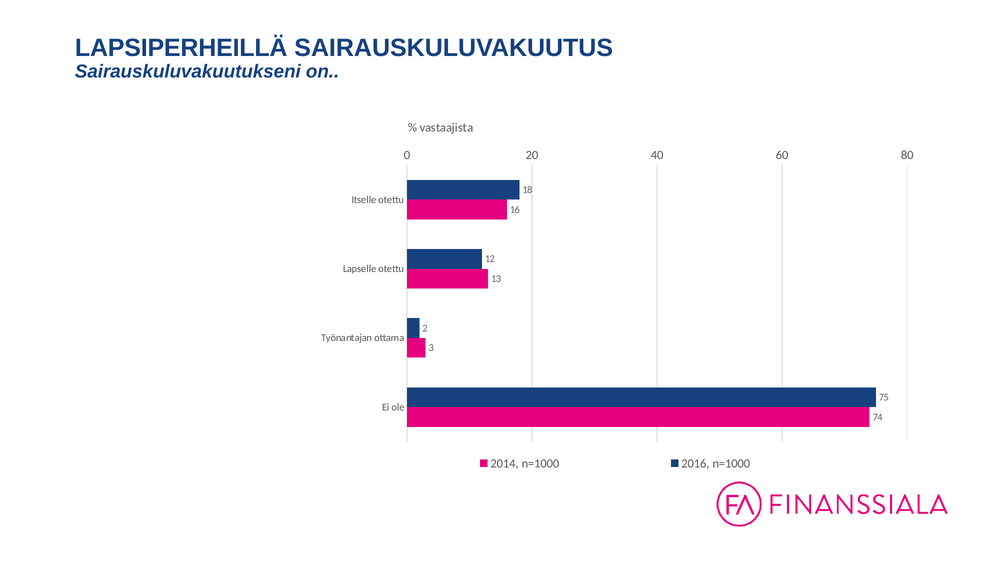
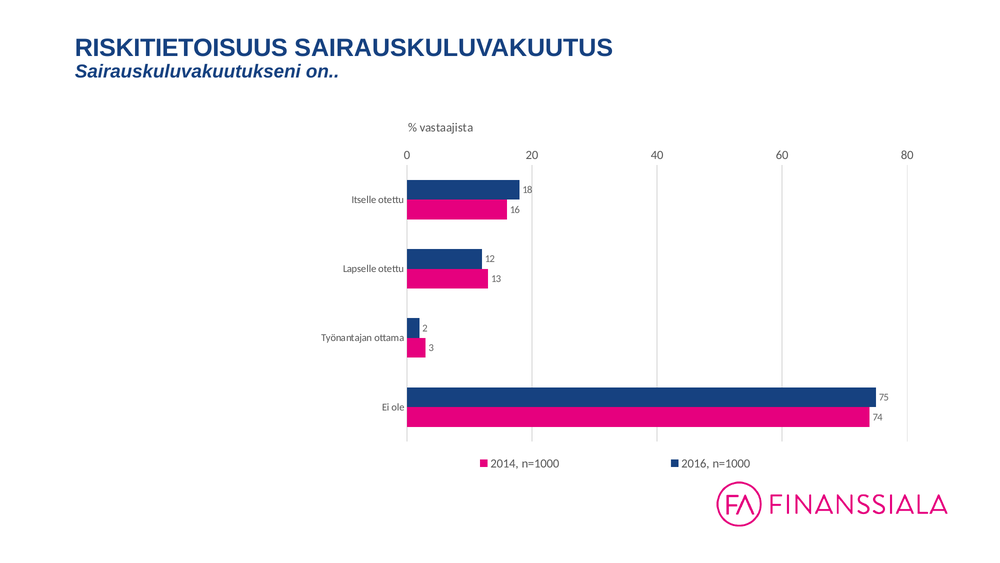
LAPSIPERHEILLÄ: LAPSIPERHEILLÄ -> RISKITIETOISUUS
